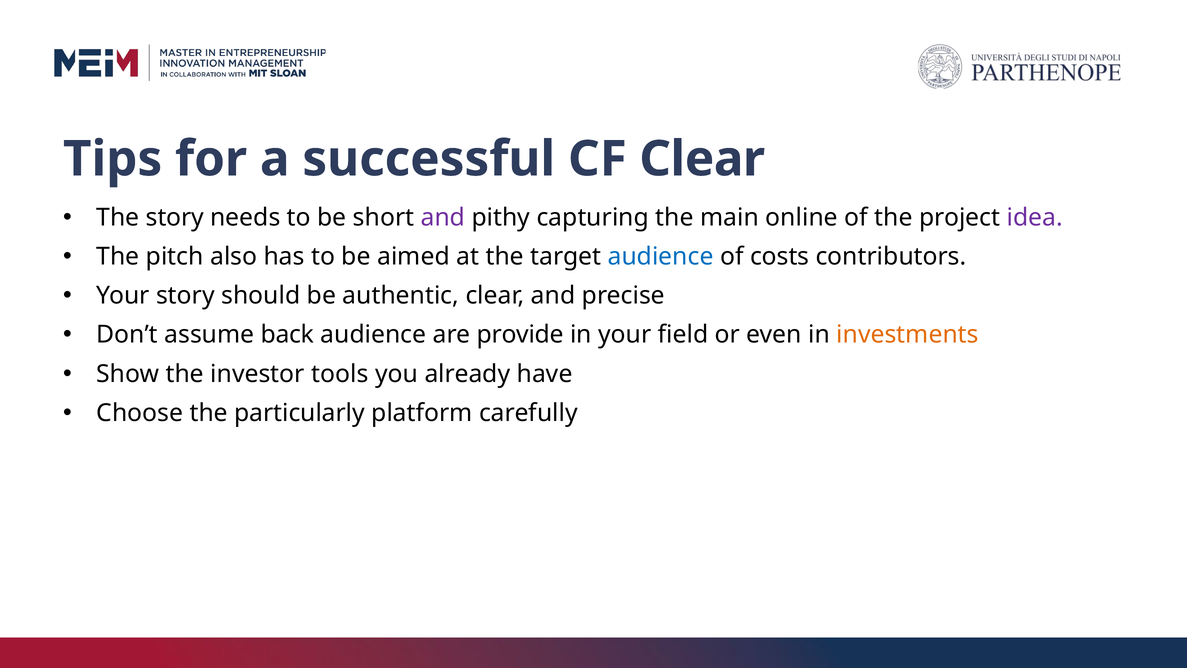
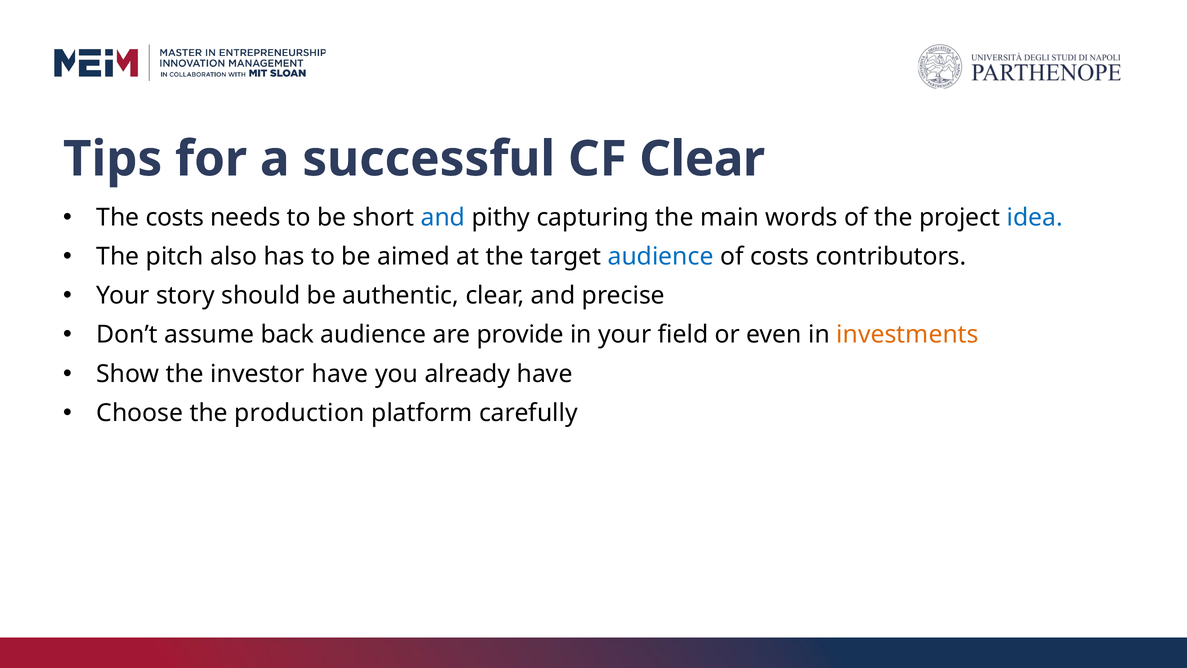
The story: story -> costs
and at (443, 217) colour: purple -> blue
online: online -> words
idea colour: purple -> blue
investor tools: tools -> have
particularly: particularly -> production
